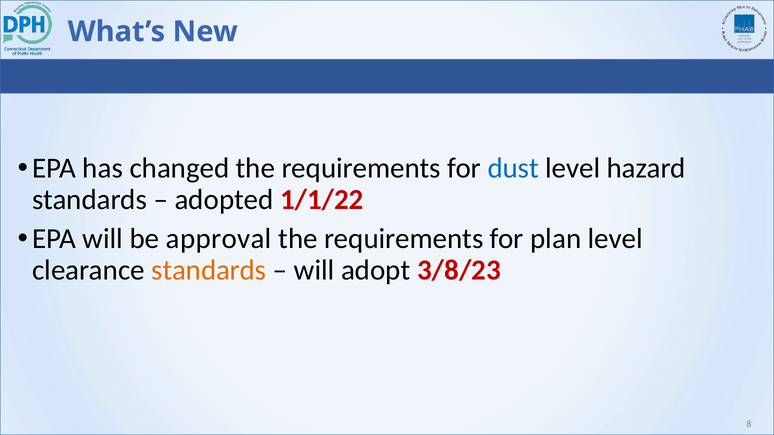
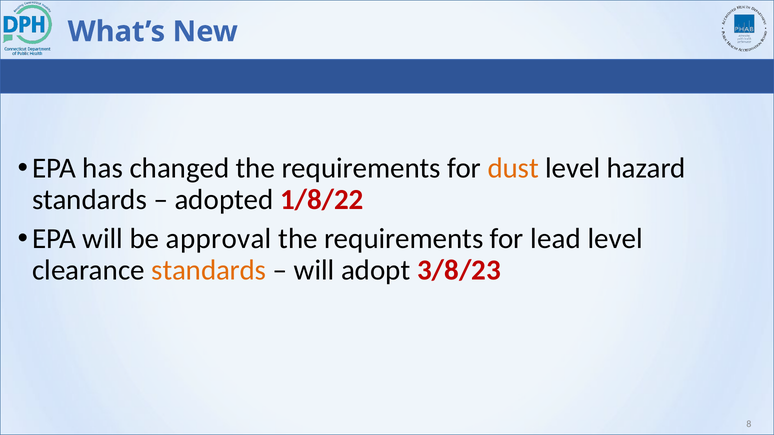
dust colour: blue -> orange
1/1/22: 1/1/22 -> 1/8/22
plan: plan -> lead
